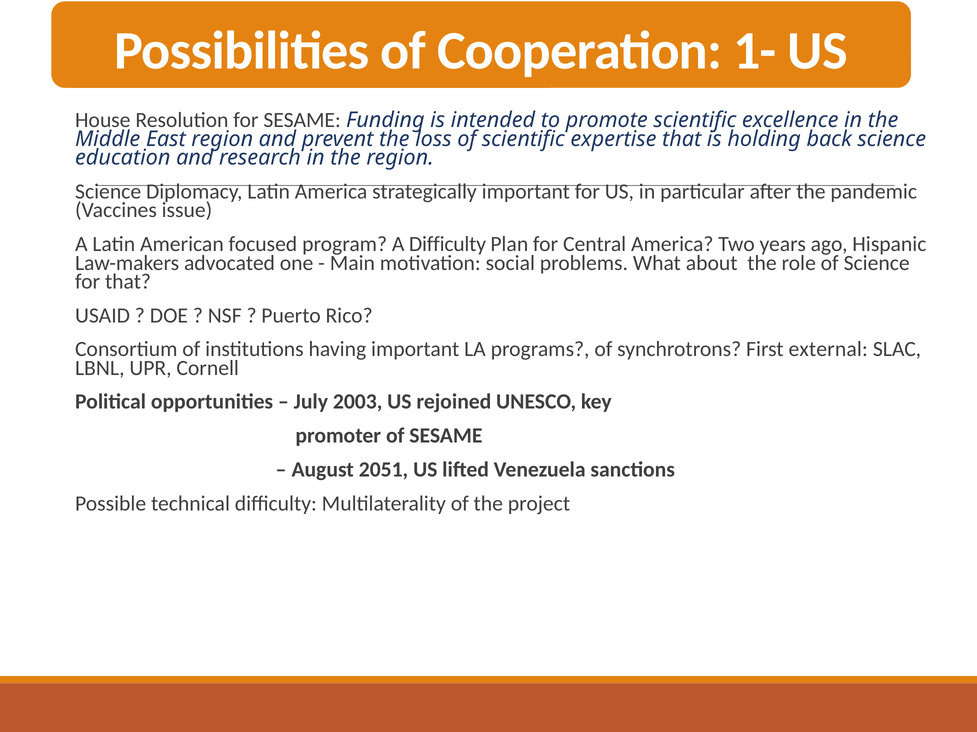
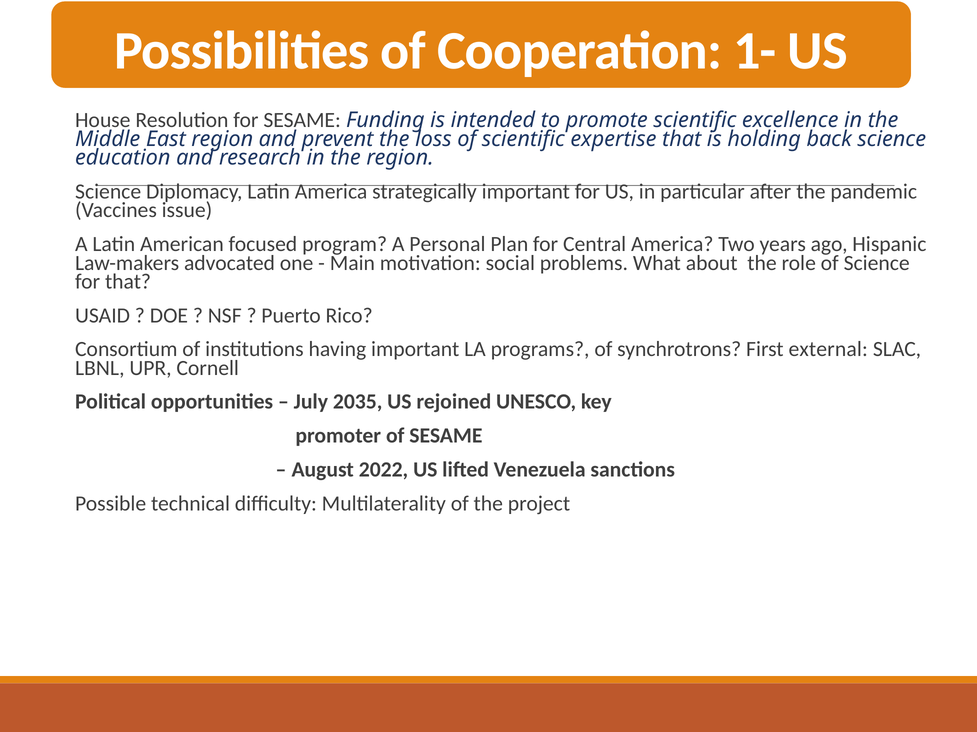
A Difficulty: Difficulty -> Personal
2003: 2003 -> 2035
2051: 2051 -> 2022
